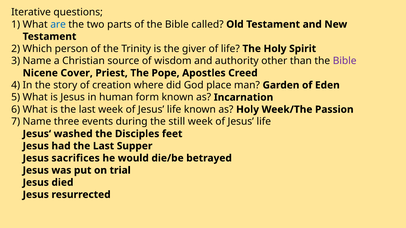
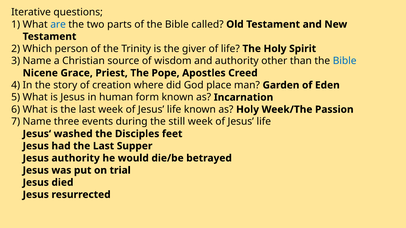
Bible at (345, 61) colour: purple -> blue
Cover: Cover -> Grace
Jesus sacrifices: sacrifices -> authority
